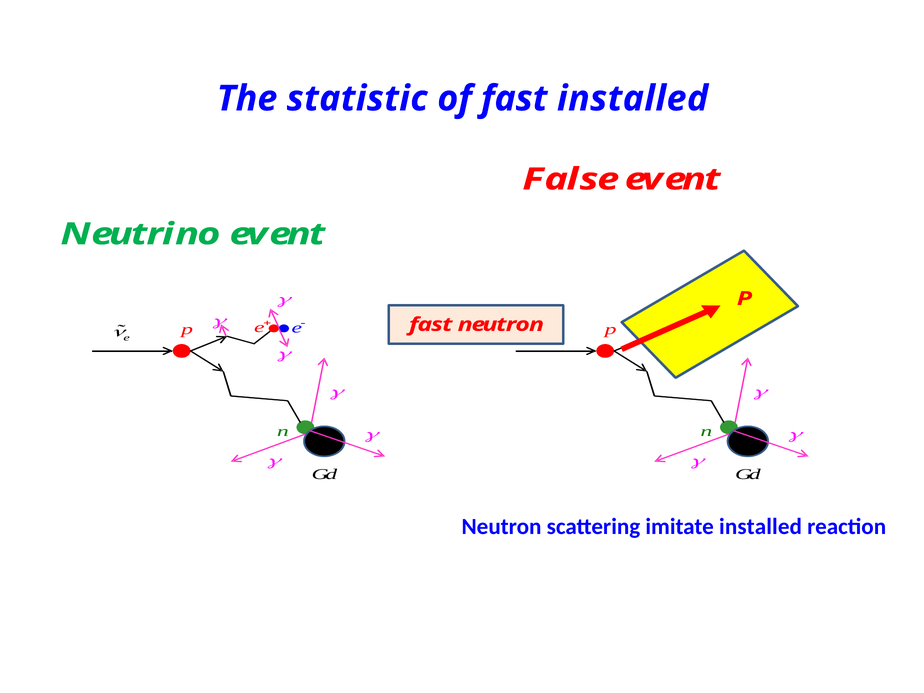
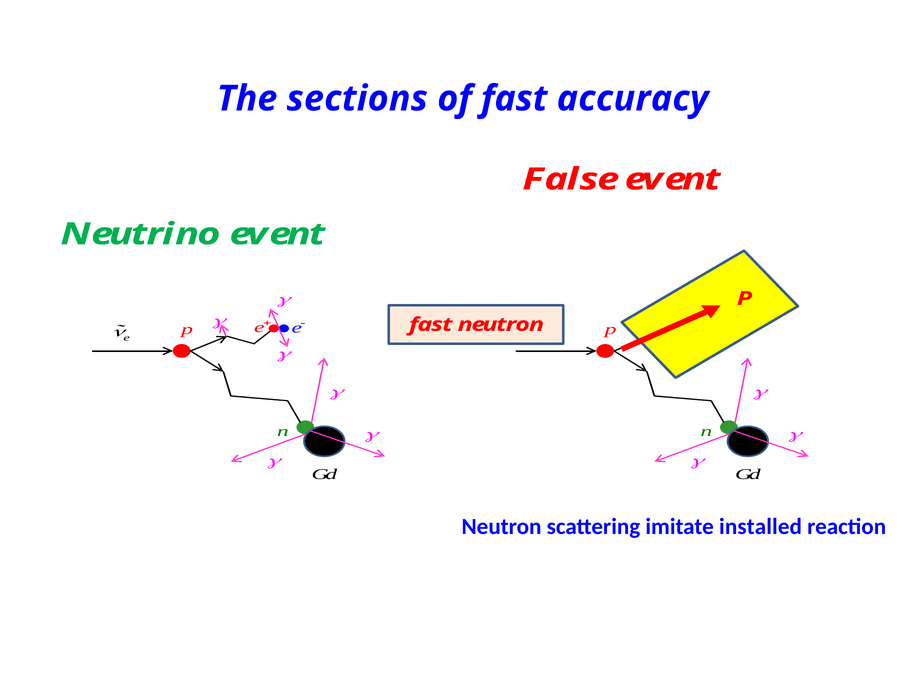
statistic: statistic -> sections
fast installed: installed -> accuracy
